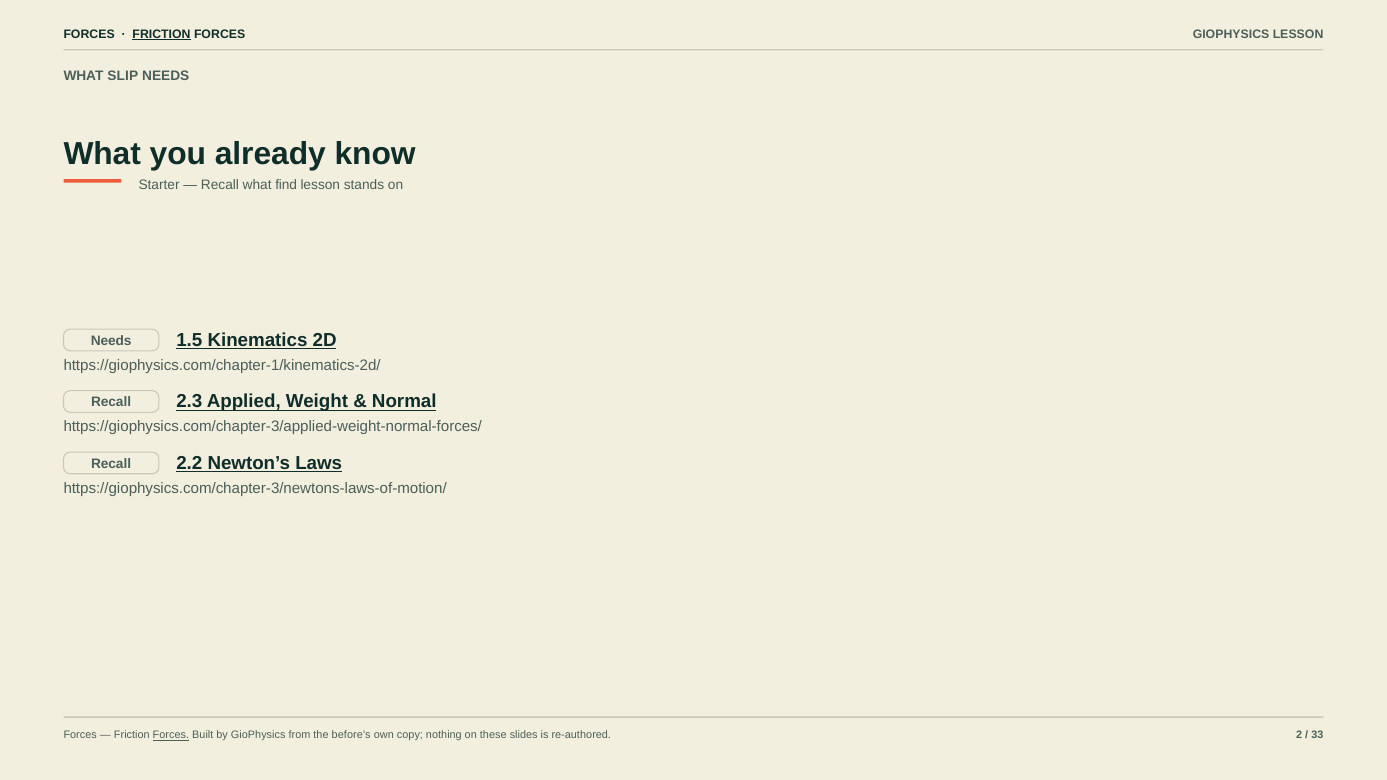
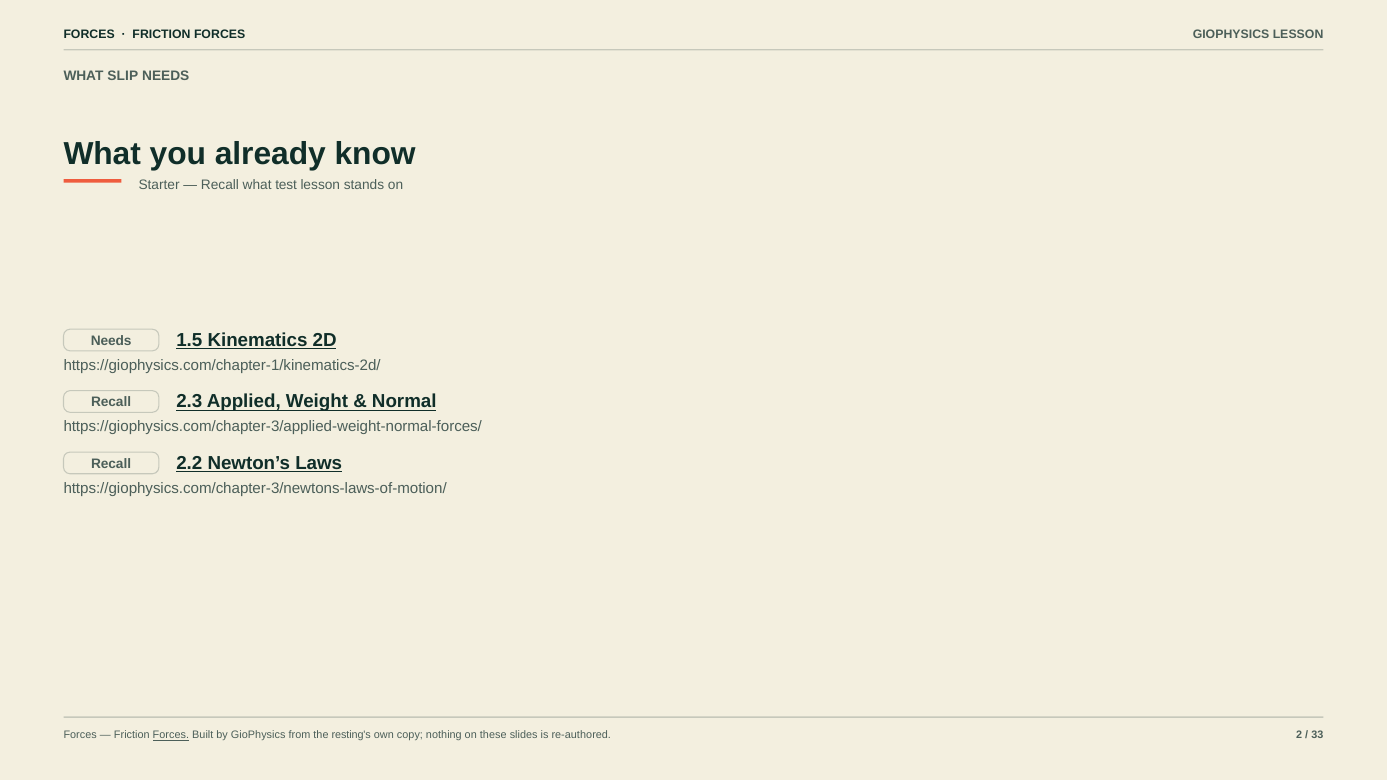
FRICTION at (162, 34) underline: present -> none
find: find -> test
before's: before's -> resting's
